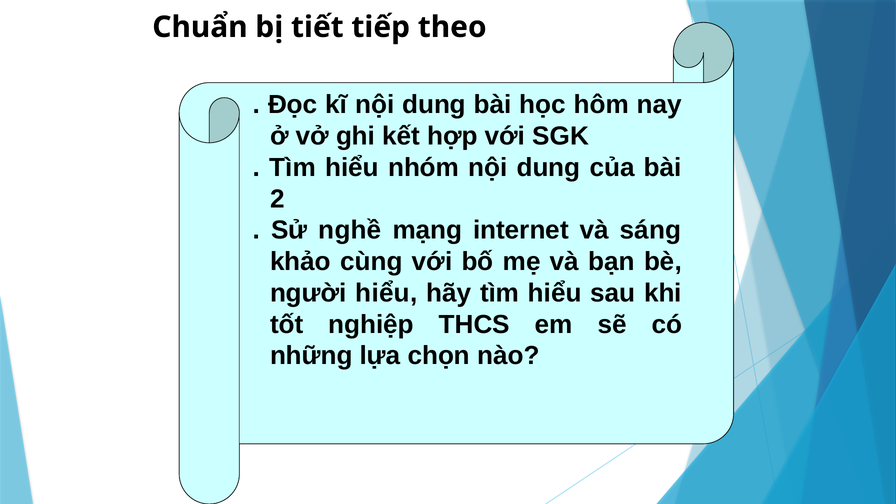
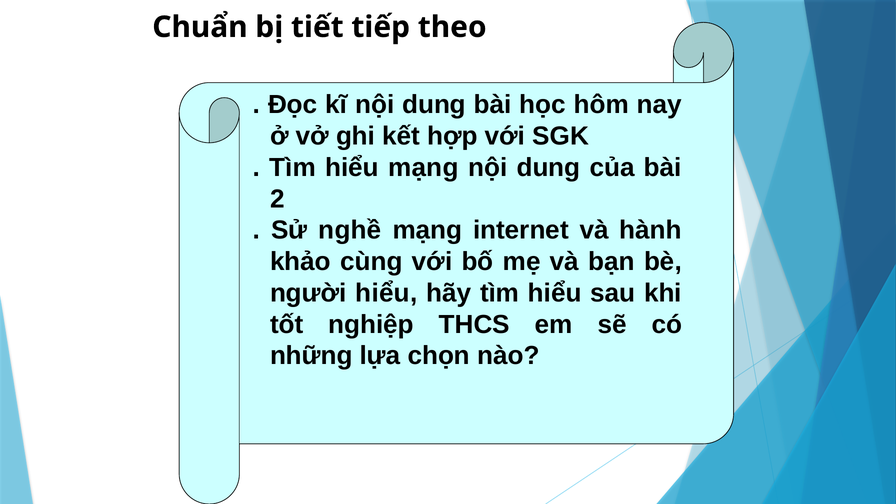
hiểu nhóm: nhóm -> mạng
sáng: sáng -> hành
